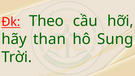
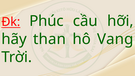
Theo: Theo -> Phúc
Sung: Sung -> Vang
